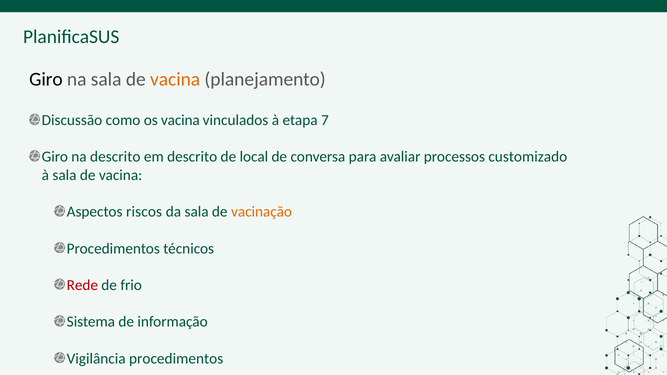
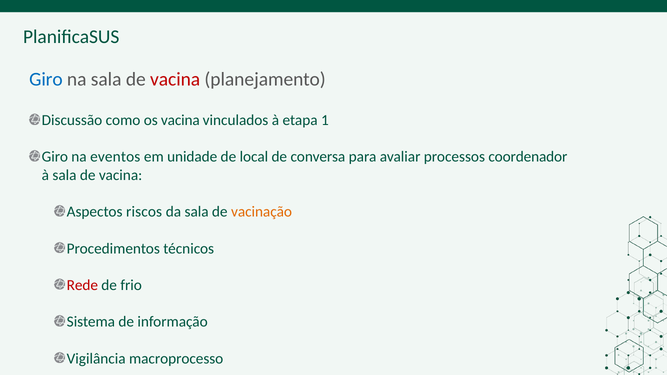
Giro at (46, 79) colour: black -> blue
vacina at (175, 79) colour: orange -> red
7: 7 -> 1
na descrito: descrito -> eventos
em descrito: descrito -> unidade
customizado: customizado -> coordenador
Vigilância procedimentos: procedimentos -> macroprocesso
